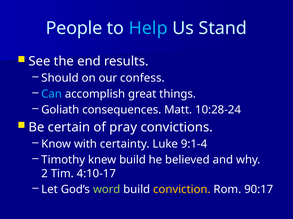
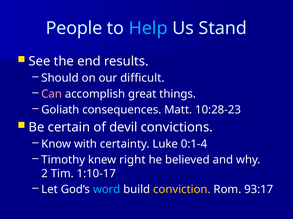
confess: confess -> difficult
Can colour: light blue -> pink
10:28-24: 10:28-24 -> 10:28-23
pray: pray -> devil
9:1-4: 9:1-4 -> 0:1-4
knew build: build -> right
4:10-17: 4:10-17 -> 1:10-17
word colour: light green -> light blue
90:17: 90:17 -> 93:17
